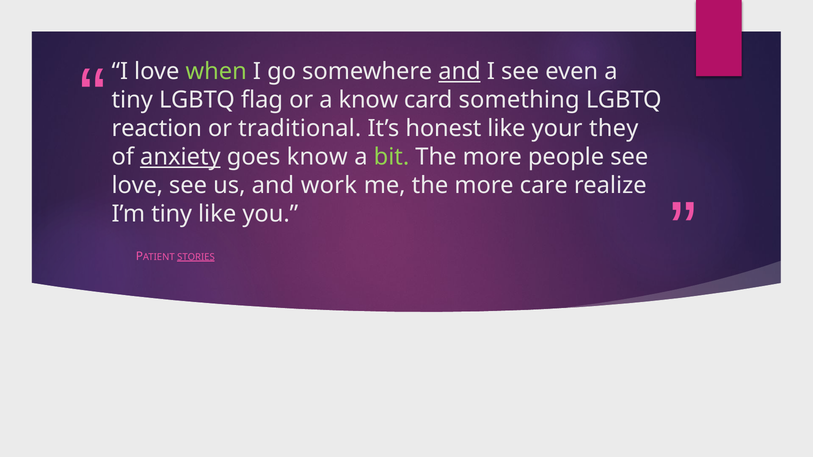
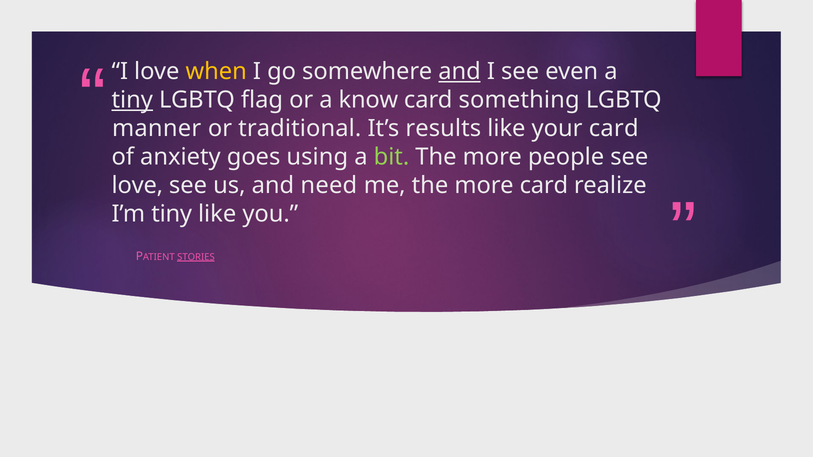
when colour: light green -> yellow
tiny at (132, 100) underline: none -> present
reaction: reaction -> manner
honest: honest -> results
your they: they -> card
anxiety underline: present -> none
goes know: know -> using
work: work -> need
more care: care -> card
